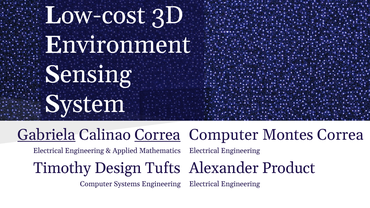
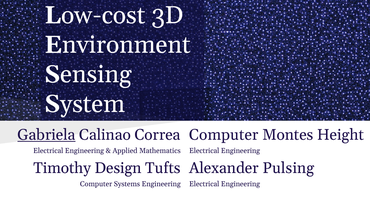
Correa at (158, 135) underline: present -> none
Montes Correa: Correa -> Height
Product: Product -> Pulsing
